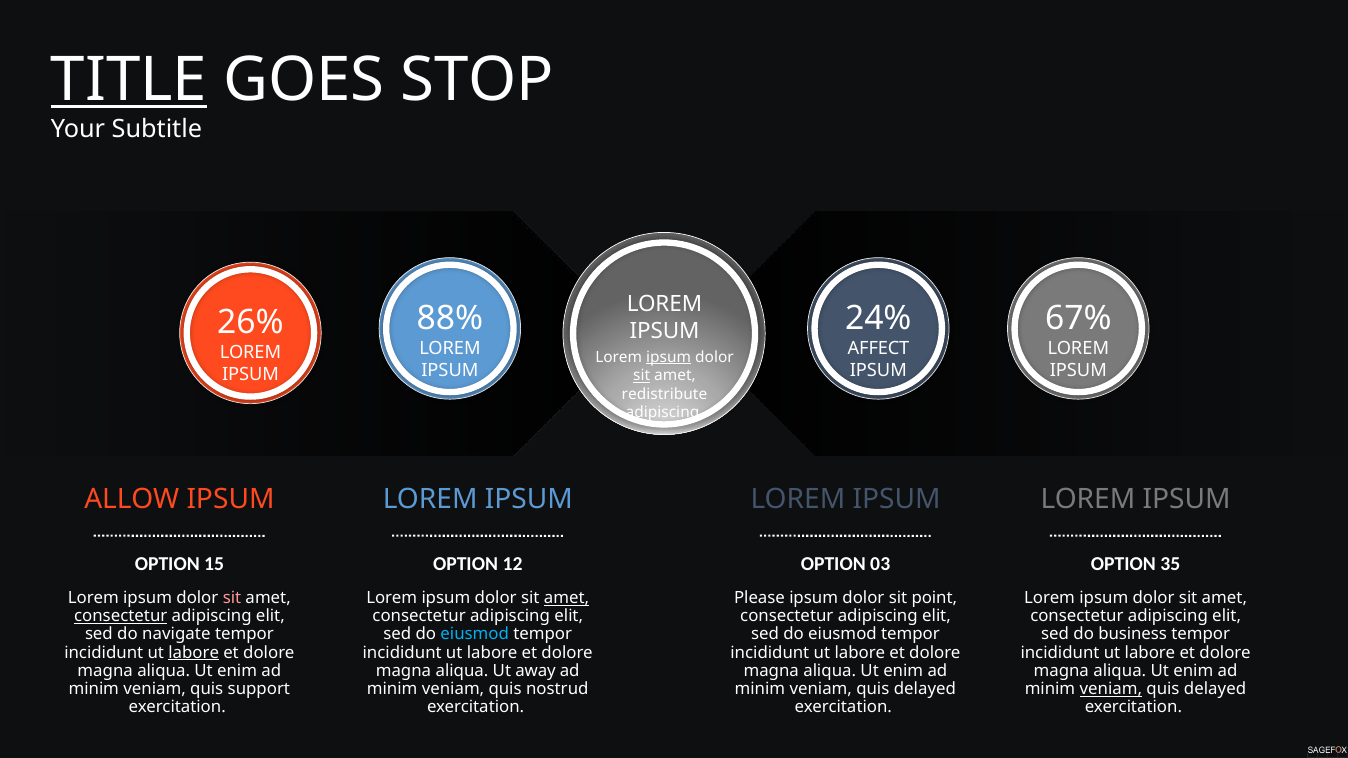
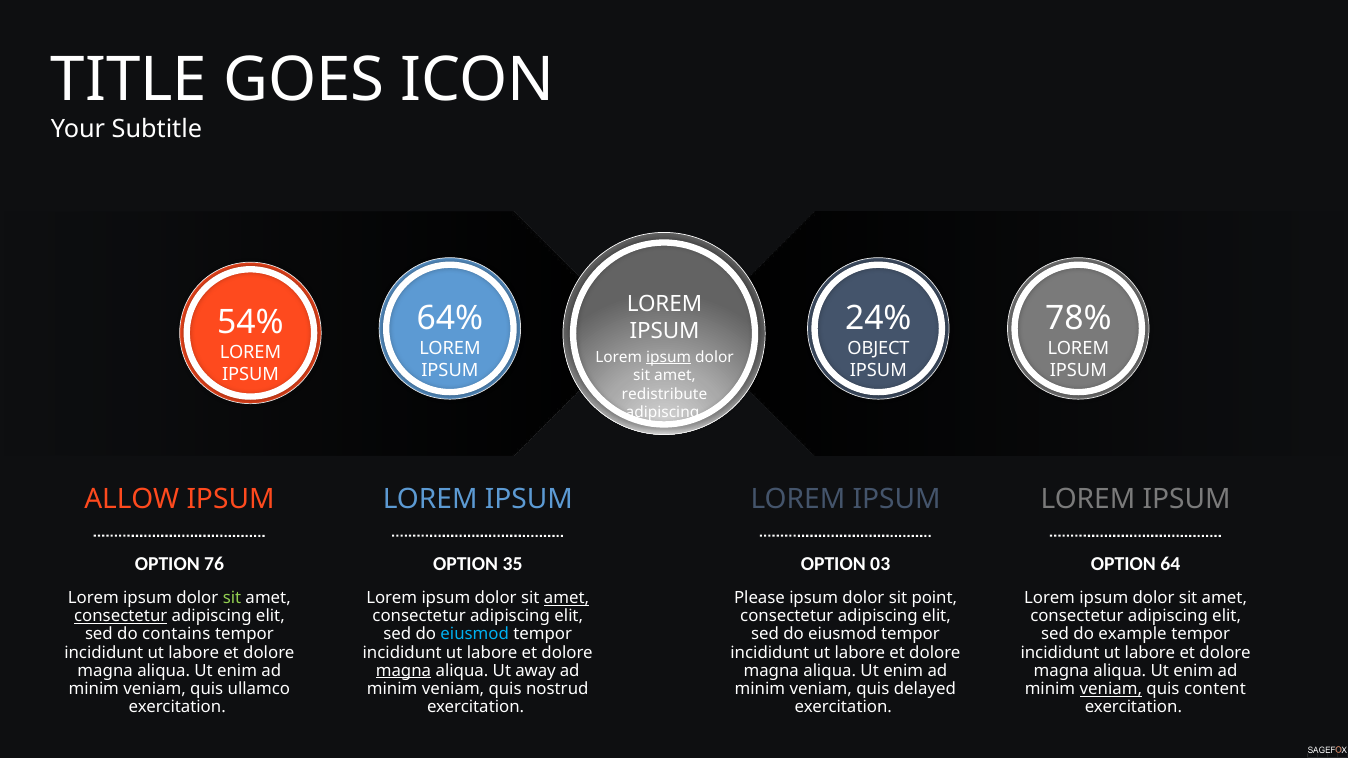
TITLE underline: present -> none
STOP: STOP -> ICON
88%: 88% -> 64%
67%: 67% -> 78%
26%: 26% -> 54%
AFFECT: AFFECT -> OBJECT
sit at (642, 376) underline: present -> none
15: 15 -> 76
12: 12 -> 35
35: 35 -> 64
sit at (232, 598) colour: pink -> light green
navigate: navigate -> contains
business: business -> example
labore at (194, 653) underline: present -> none
magna at (403, 671) underline: none -> present
support: support -> ullamco
delayed at (1215, 689): delayed -> content
